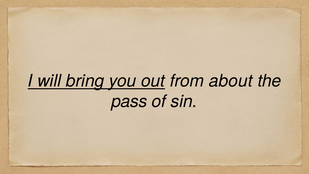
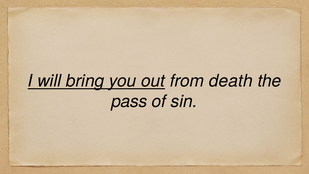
about: about -> death
